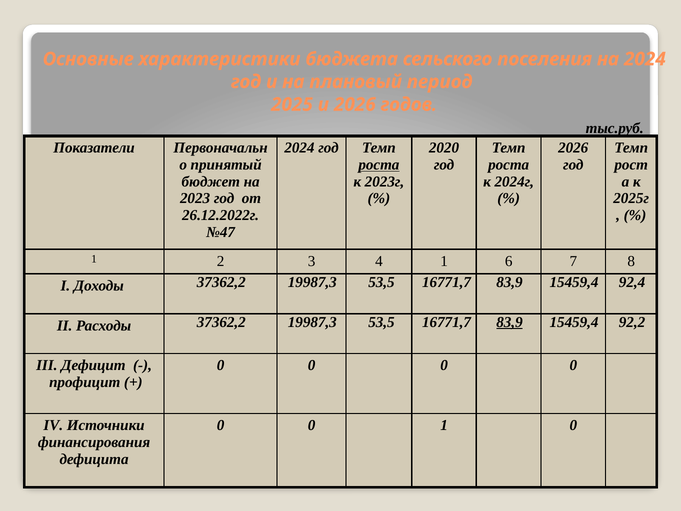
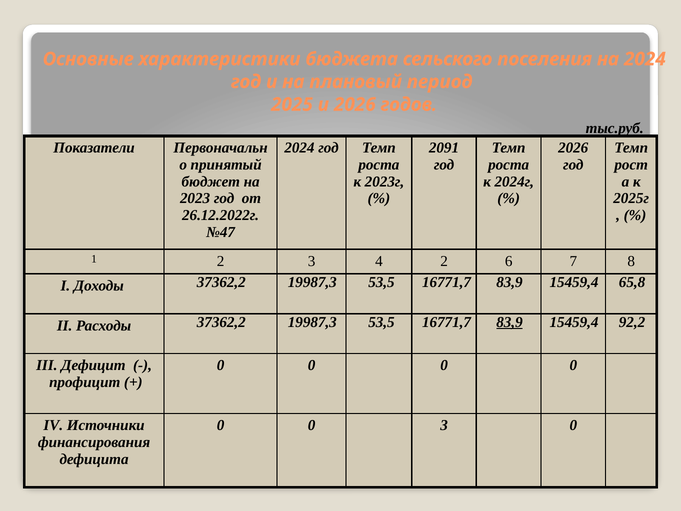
2020: 2020 -> 2091
роста at (379, 165) underline: present -> none
4 1: 1 -> 2
92,4: 92,4 -> 65,8
0 1: 1 -> 3
